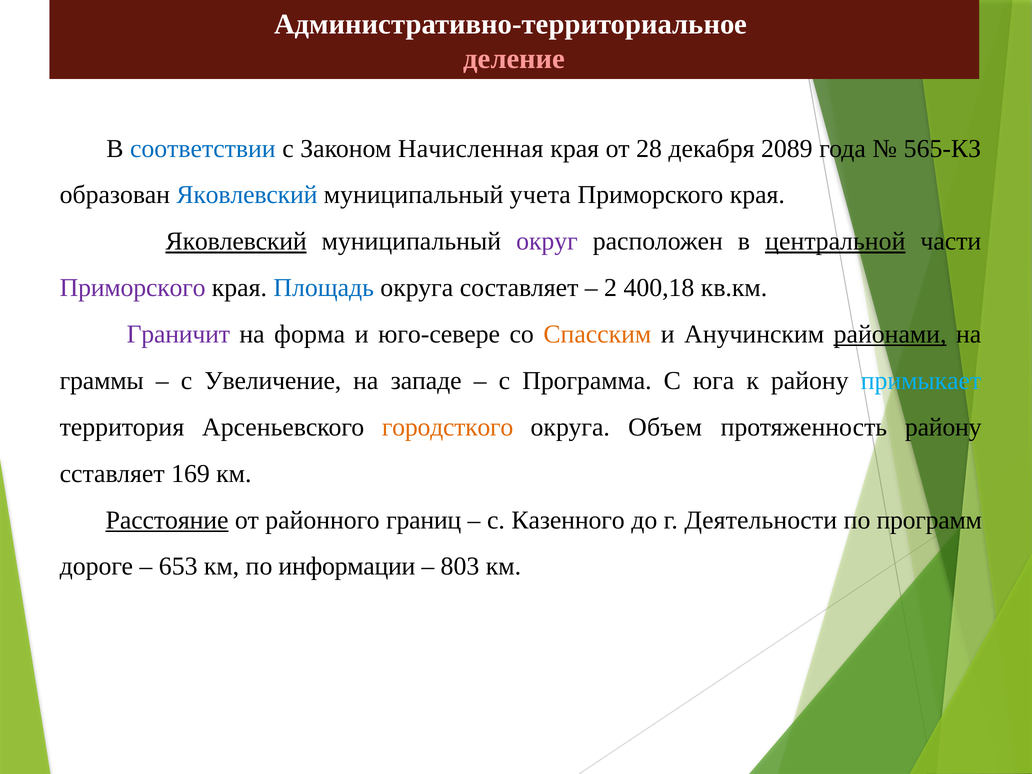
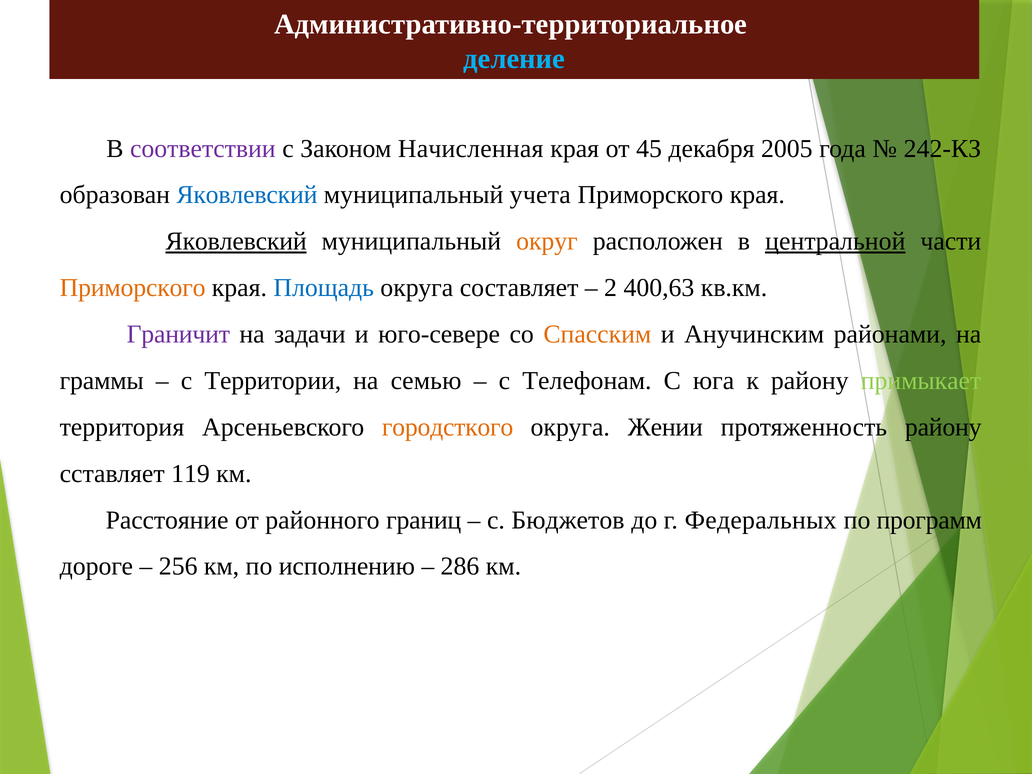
деление colour: pink -> light blue
соответствии colour: blue -> purple
28: 28 -> 45
2089: 2089 -> 2005
565-КЗ: 565-КЗ -> 242-КЗ
округ colour: purple -> orange
Приморского at (133, 288) colour: purple -> orange
400,18: 400,18 -> 400,63
форма: форма -> задачи
районами underline: present -> none
Увеличение: Увеличение -> Территории
западе: западе -> семью
Программа: Программа -> Телефонам
примыкает colour: light blue -> light green
Объем: Объем -> Жении
169: 169 -> 119
Расстояние underline: present -> none
Казенного: Казенного -> Бюджетов
Деятельности: Деятельности -> Федеральных
653: 653 -> 256
информации: информации -> исполнению
803: 803 -> 286
